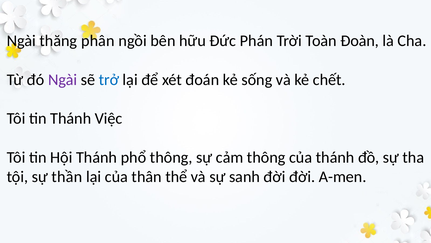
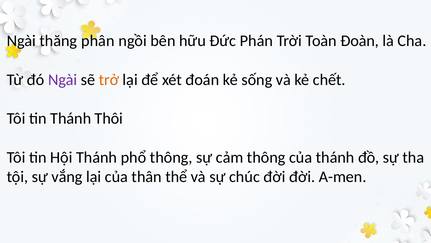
trở colour: blue -> orange
Việc: Việc -> Thôi
thần: thần -> vắng
sanh: sanh -> chúc
